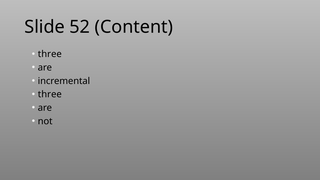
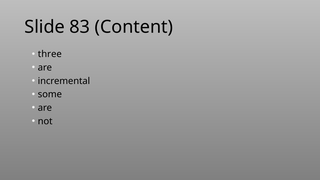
52: 52 -> 83
three at (50, 94): three -> some
